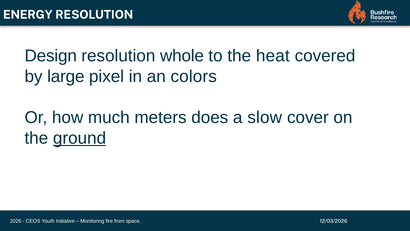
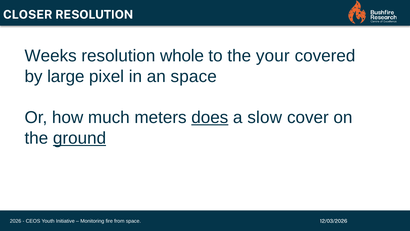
ENERGY: ENERGY -> CLOSER
Design: Design -> Weeks
heat: heat -> your
an colors: colors -> space
does underline: none -> present
